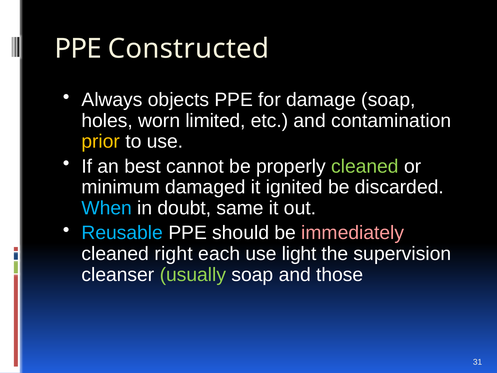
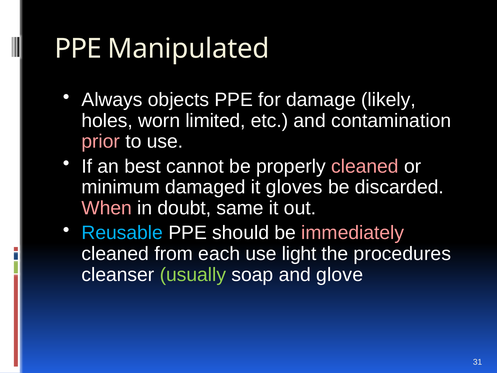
Constructed: Constructed -> Manipulated
damage soap: soap -> likely
prior colour: yellow -> pink
cleaned at (365, 166) colour: light green -> pink
ignited: ignited -> gloves
When colour: light blue -> pink
right: right -> from
supervision: supervision -> procedures
those: those -> glove
